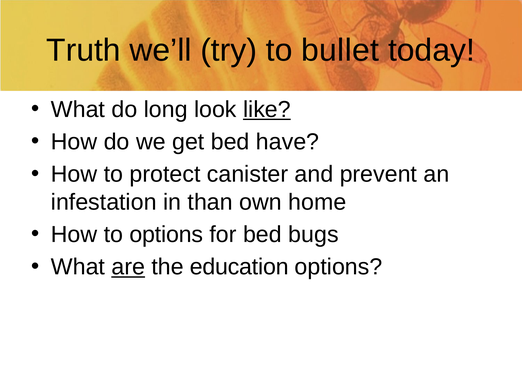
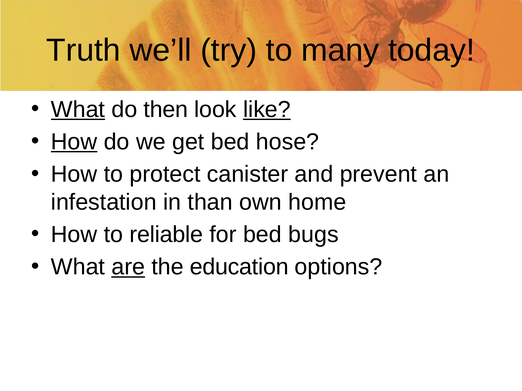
bullet: bullet -> many
What at (78, 110) underline: none -> present
long: long -> then
How at (74, 142) underline: none -> present
have: have -> hose
to options: options -> reliable
